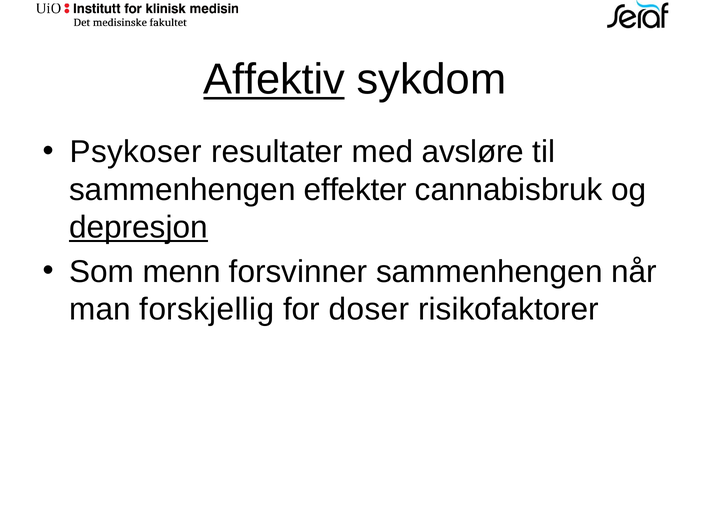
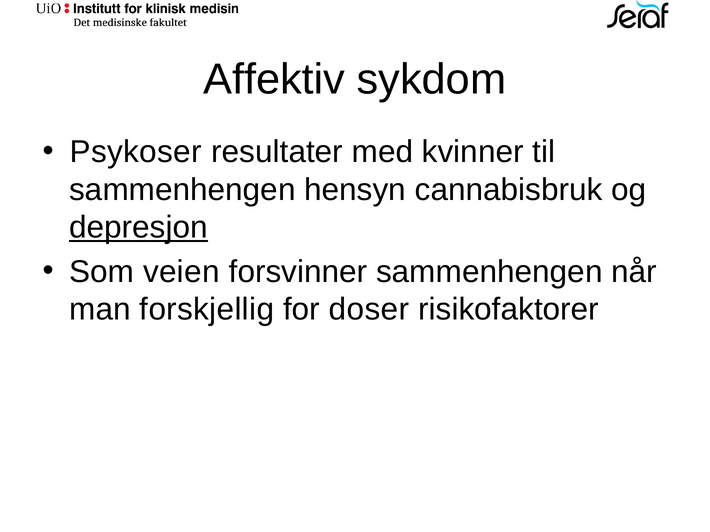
Affektiv underline: present -> none
avsløre: avsløre -> kvinner
effekter: effekter -> hensyn
menn: menn -> veien
